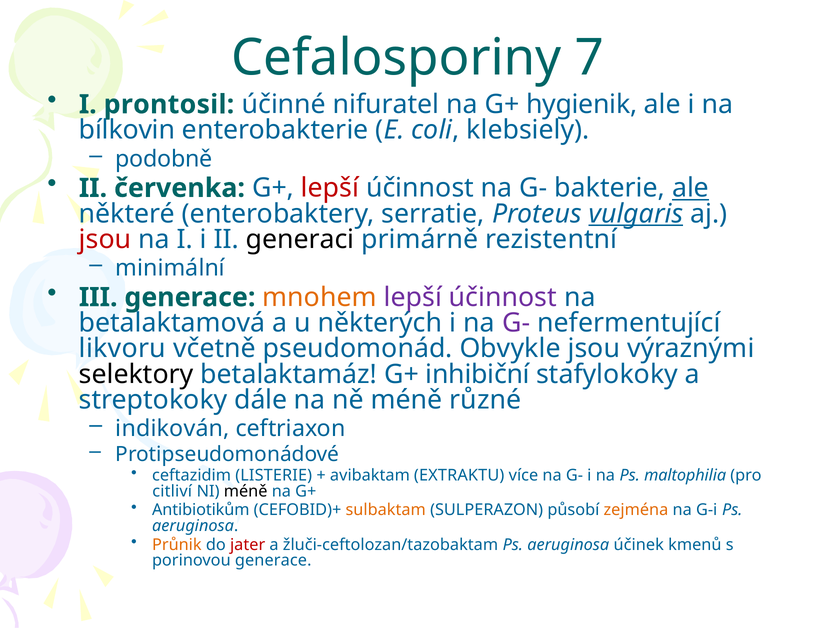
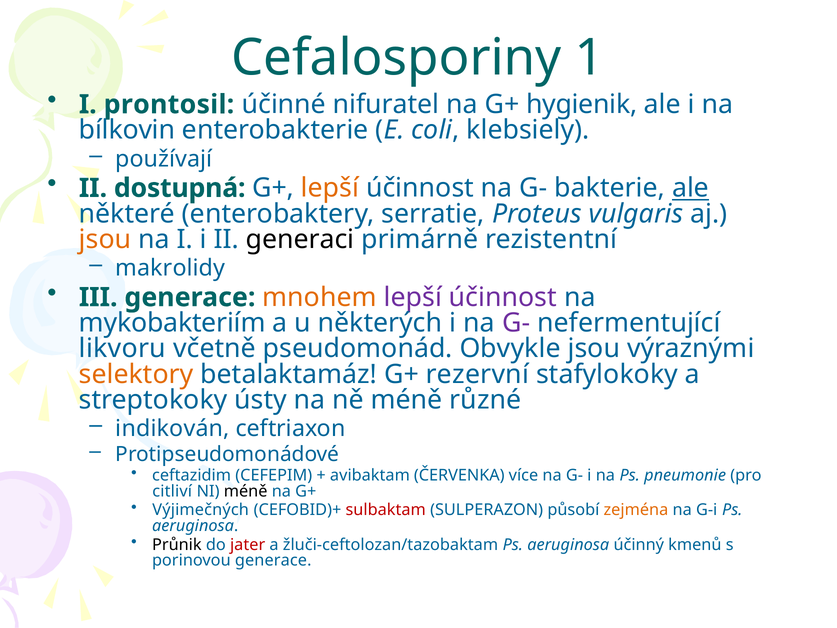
7: 7 -> 1
podobně: podobně -> používají
červenka: červenka -> dostupná
lepší at (330, 188) colour: red -> orange
vulgaris underline: present -> none
jsou at (105, 239) colour: red -> orange
minimální: minimální -> makrolidy
betalaktamová: betalaktamová -> mykobakteriím
selektory colour: black -> orange
inhibiční: inhibiční -> rezervní
dále: dále -> ústy
LISTERIE: LISTERIE -> CEFEPIM
EXTRAKTU: EXTRAKTU -> ČERVENKA
maltophilia: maltophilia -> pneumonie
Antibiotikům: Antibiotikům -> Výjimečných
sulbaktam colour: orange -> red
Průnik colour: orange -> black
účinek: účinek -> účinný
